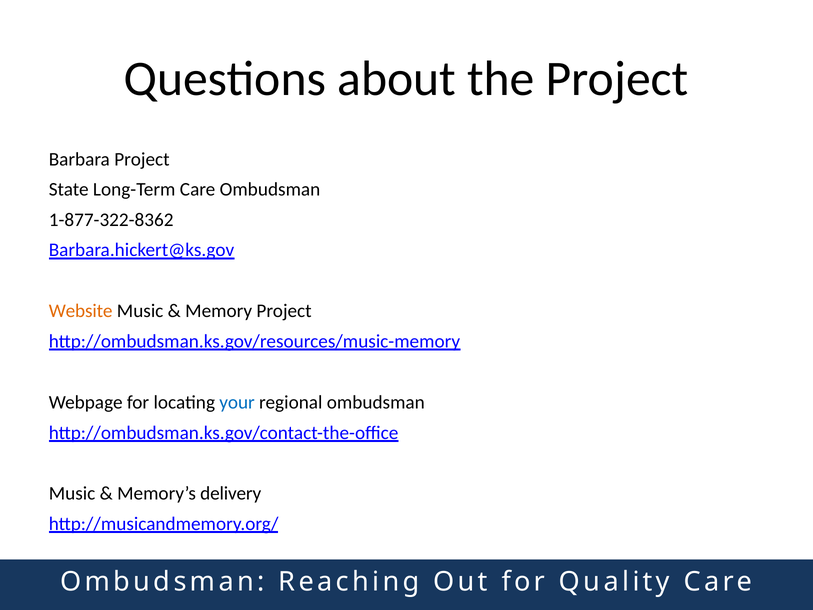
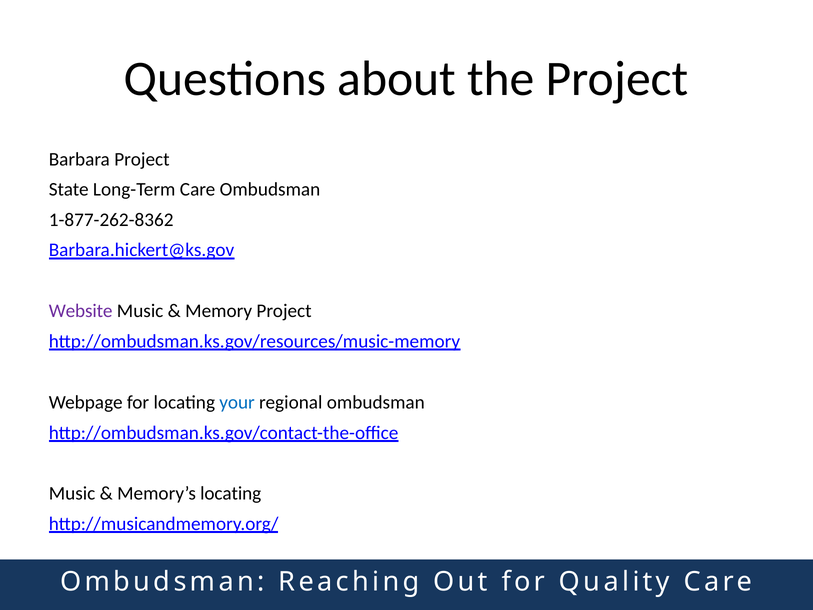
1-877-322-8362: 1-877-322-8362 -> 1-877-262-8362
Website colour: orange -> purple
Memory’s delivery: delivery -> locating
